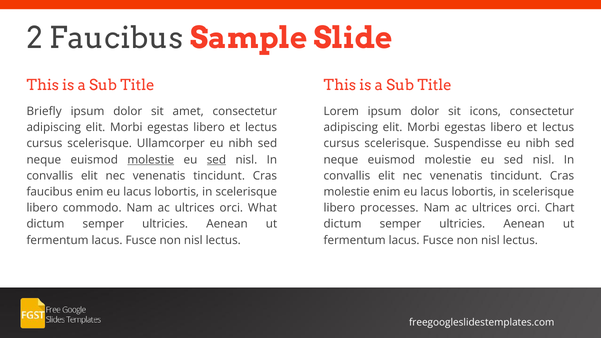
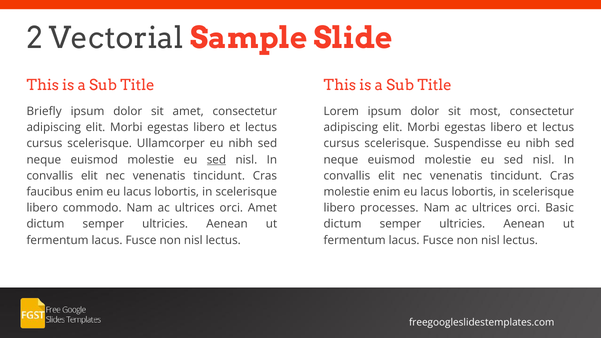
2 Faucibus: Faucibus -> Vectorial
icons: icons -> most
molestie at (151, 160) underline: present -> none
orci What: What -> Amet
Chart: Chart -> Basic
